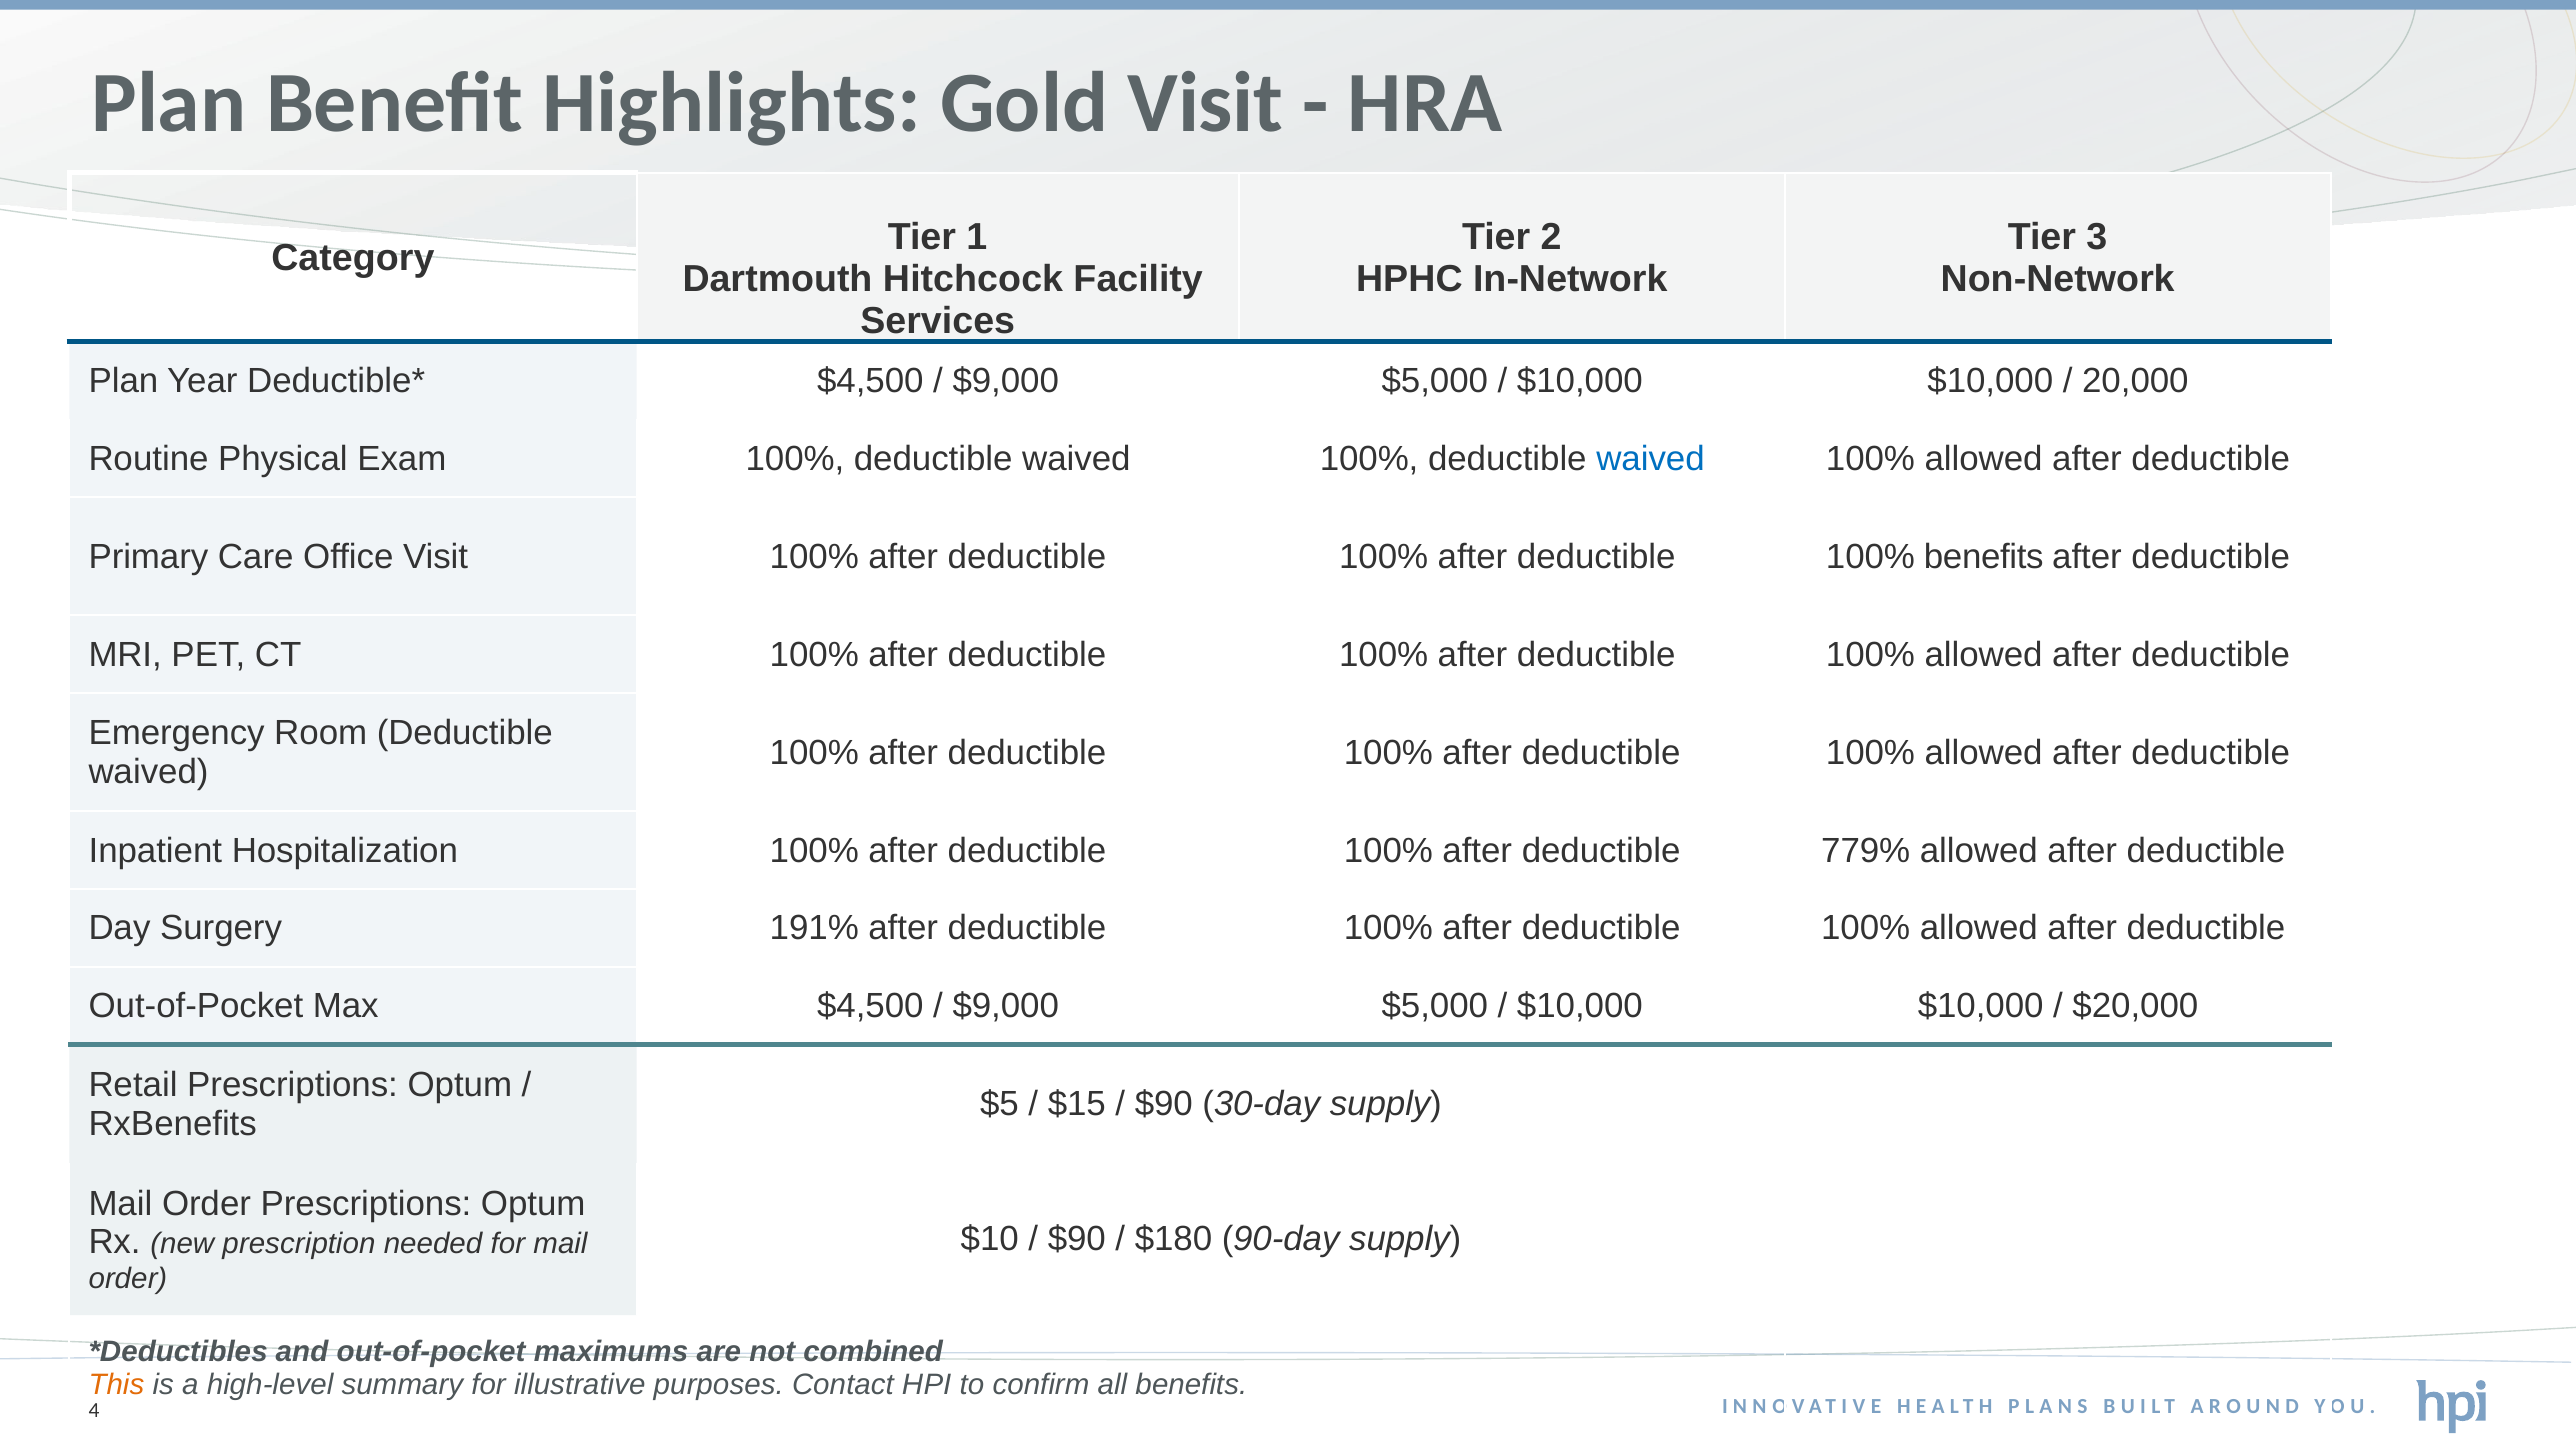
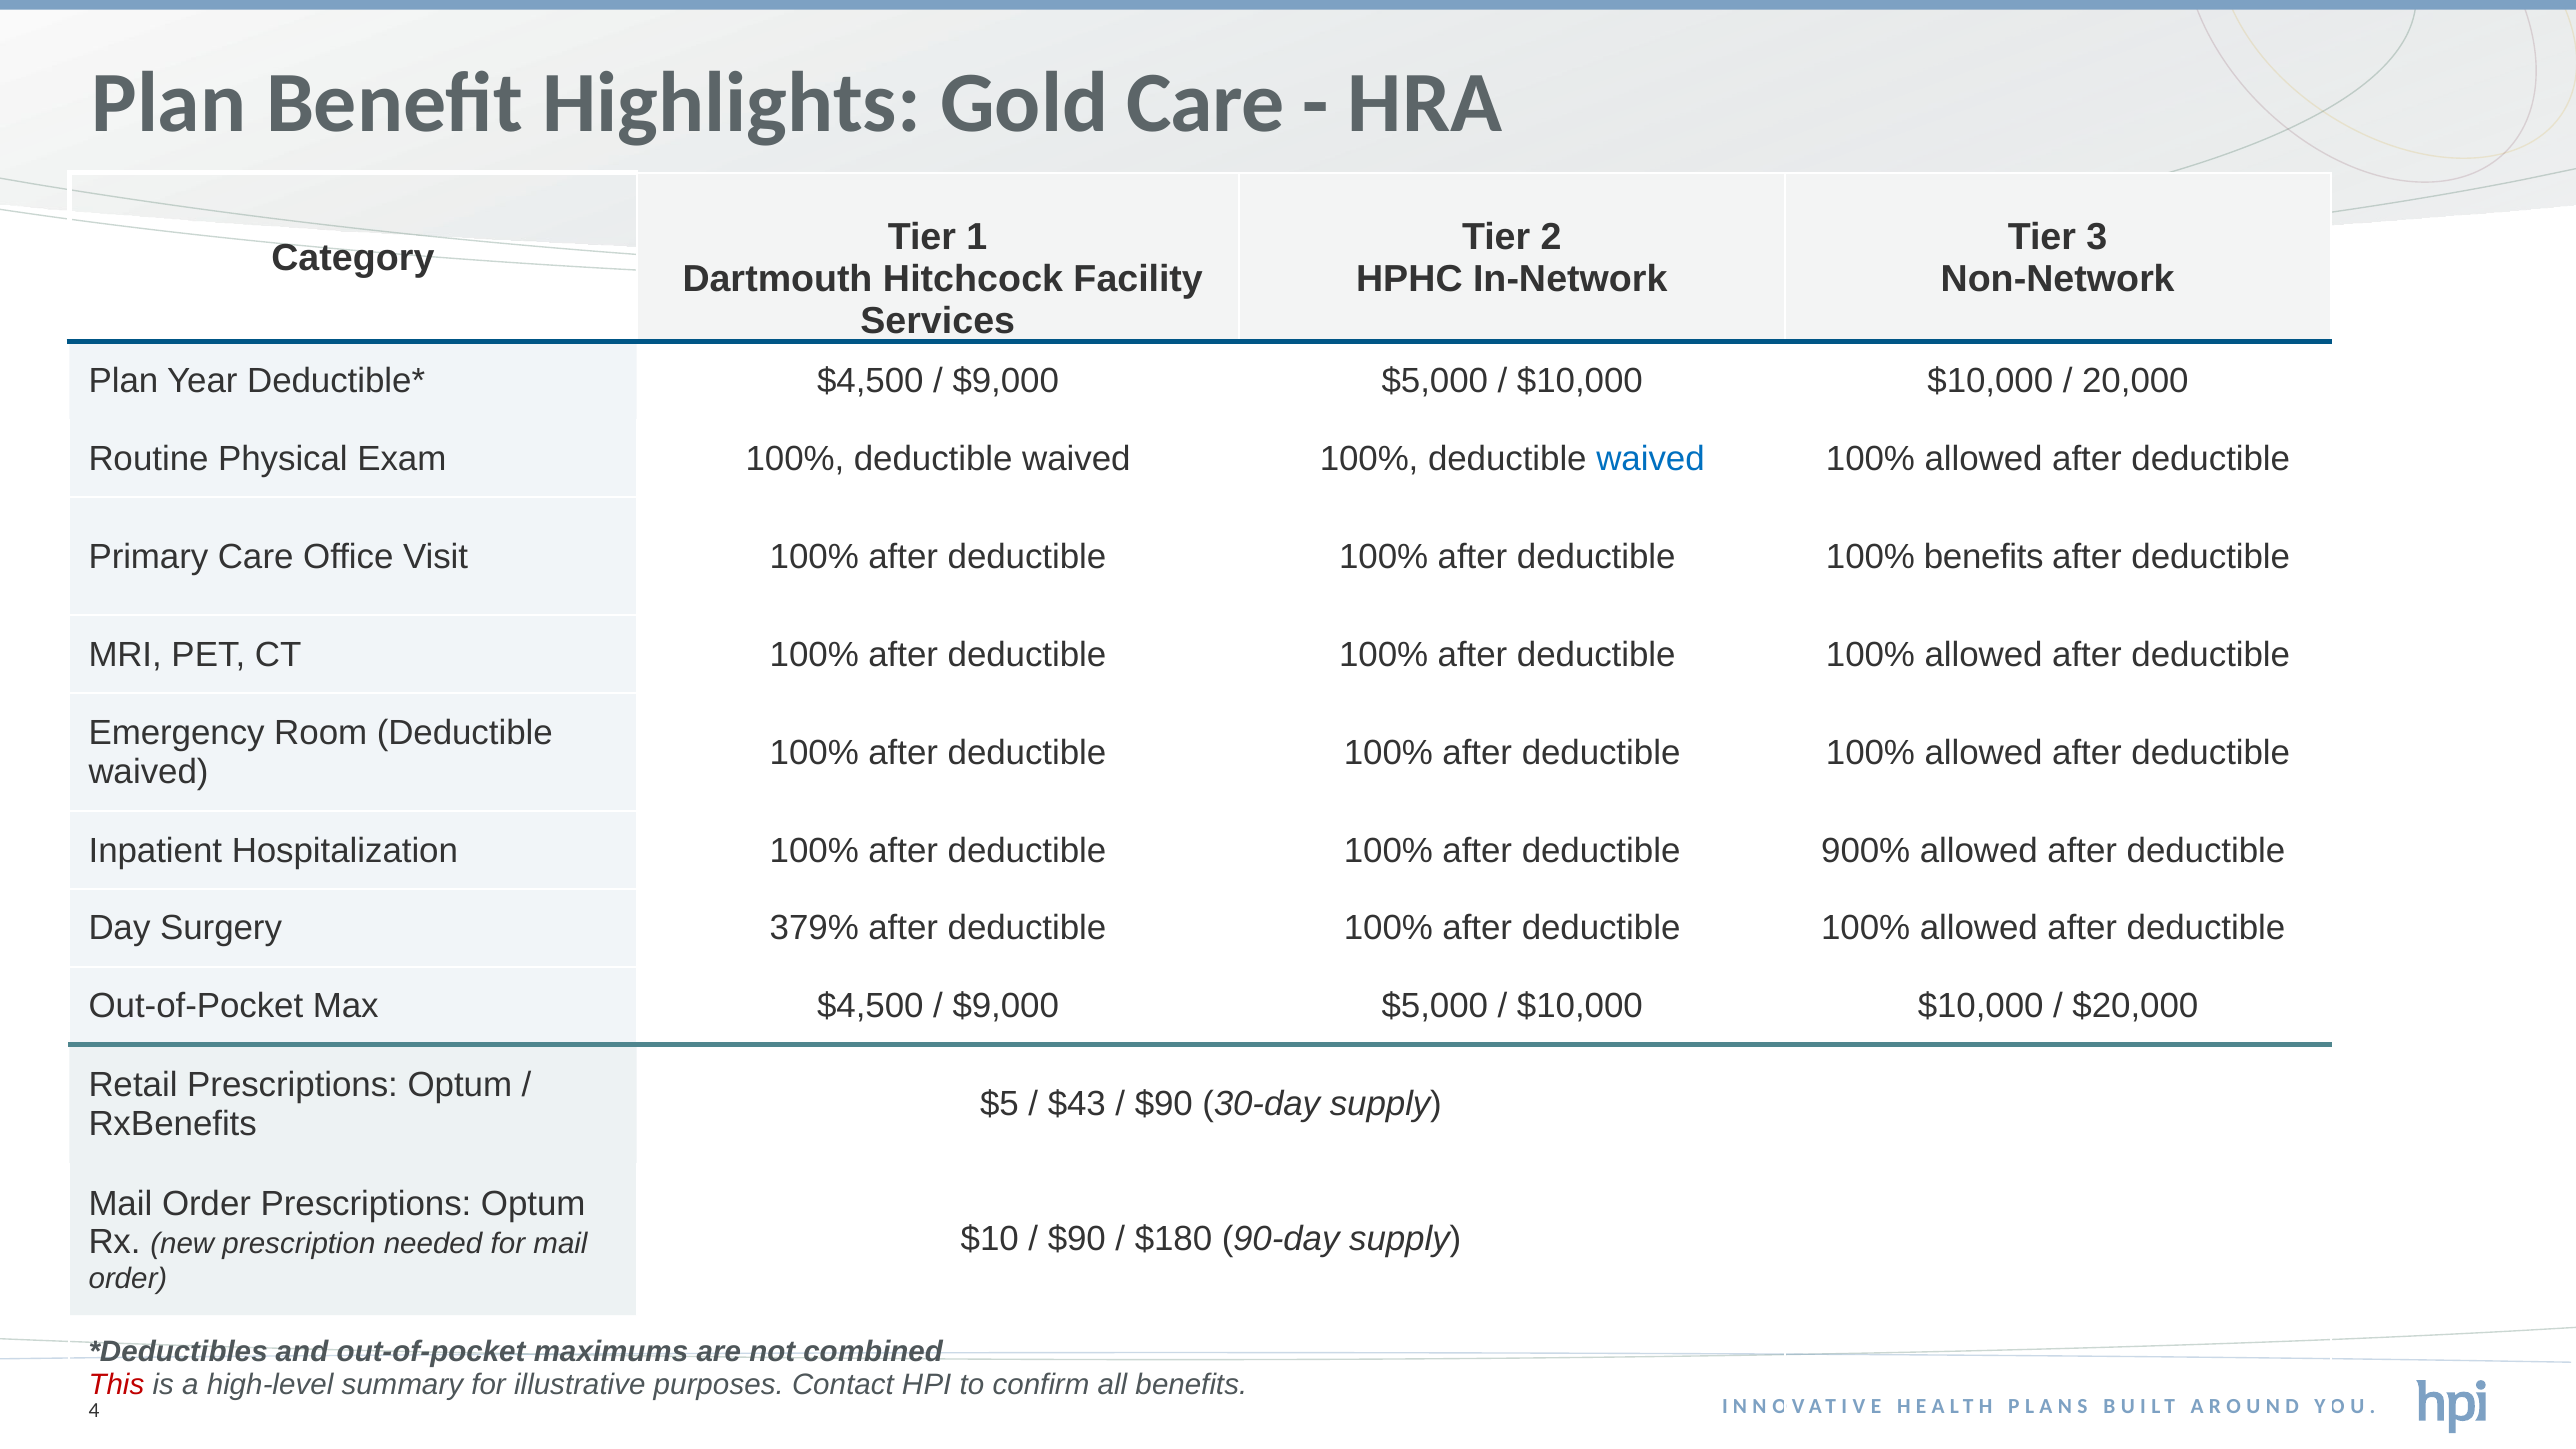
Gold Visit: Visit -> Care
779%: 779% -> 900%
191%: 191% -> 379%
$15: $15 -> $43
This colour: orange -> red
